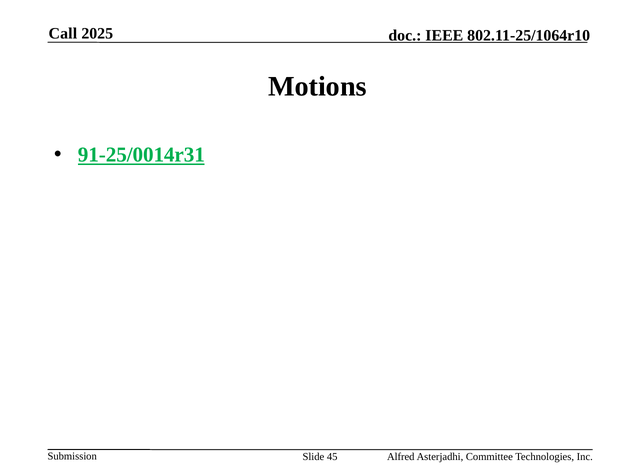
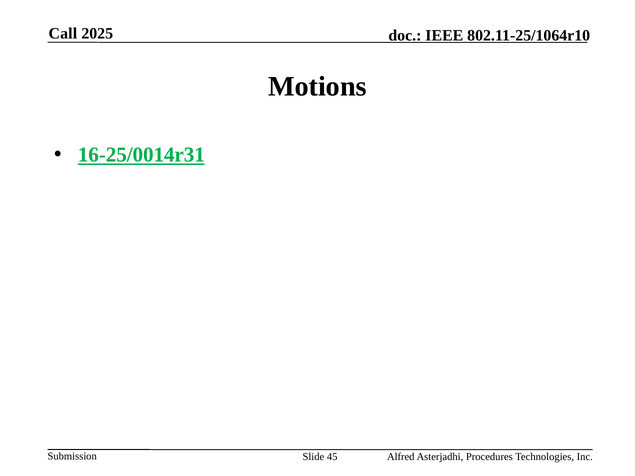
91-25/0014r31: 91-25/0014r31 -> 16-25/0014r31
Committee: Committee -> Procedures
